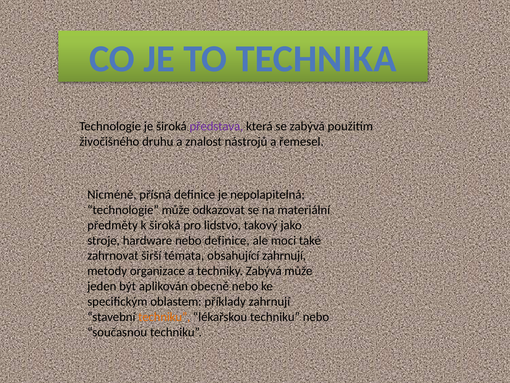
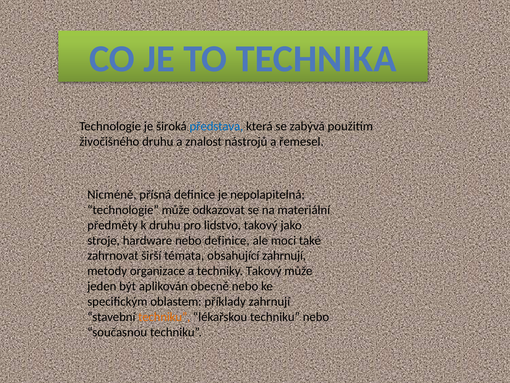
představa colour: purple -> blue
k široká: široká -> druhu
techniky Zabývá: Zabývá -> Takový
